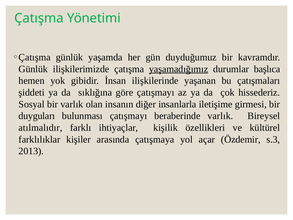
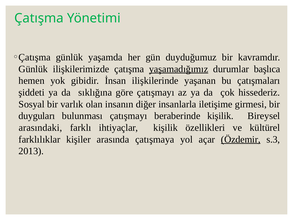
beraberinde varlık: varlık -> kişilik
atılmalıdır: atılmalıdır -> arasındaki
Özdemir underline: none -> present
